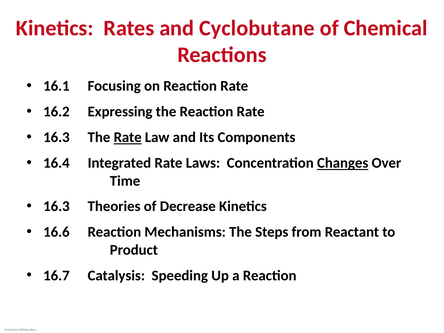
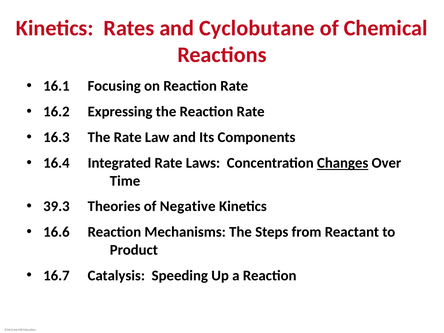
Rate at (128, 137) underline: present -> none
16.3 at (56, 206): 16.3 -> 39.3
Decrease: Decrease -> Negative
